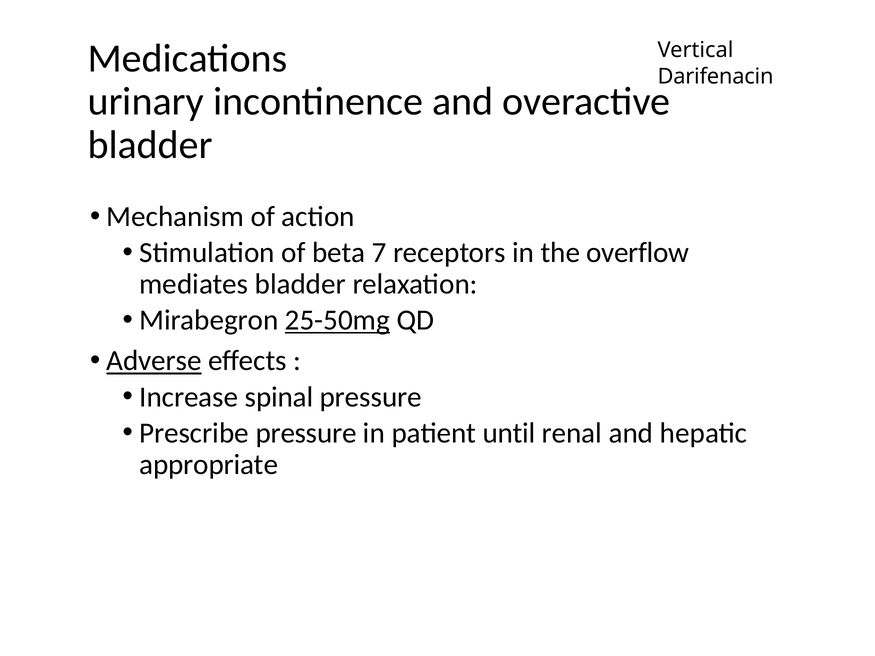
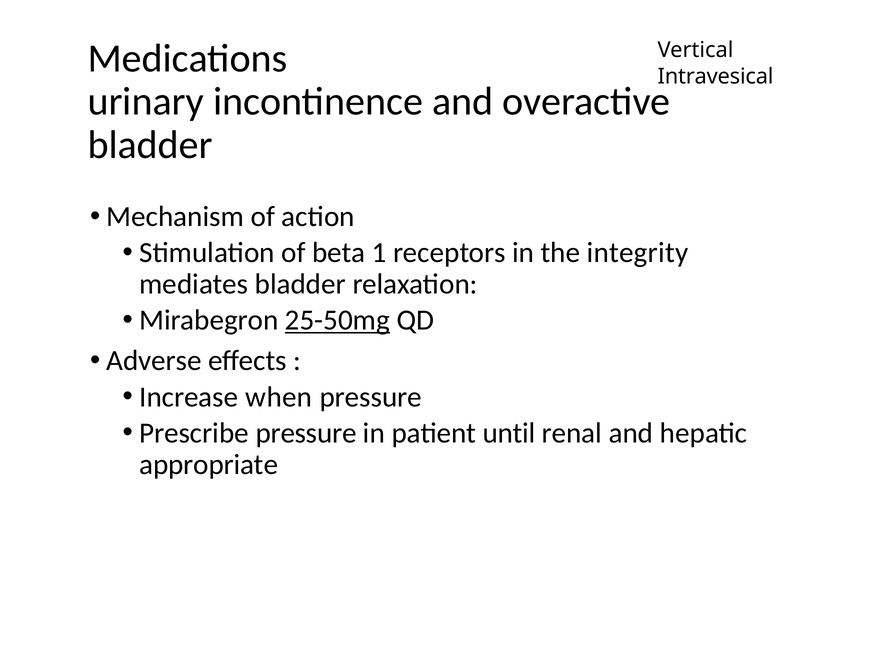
Darifenacin: Darifenacin -> Intravesical
7: 7 -> 1
overflow: overflow -> integrity
Adverse underline: present -> none
spinal: spinal -> when
